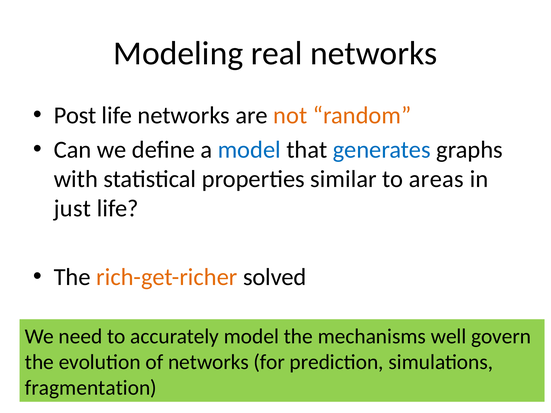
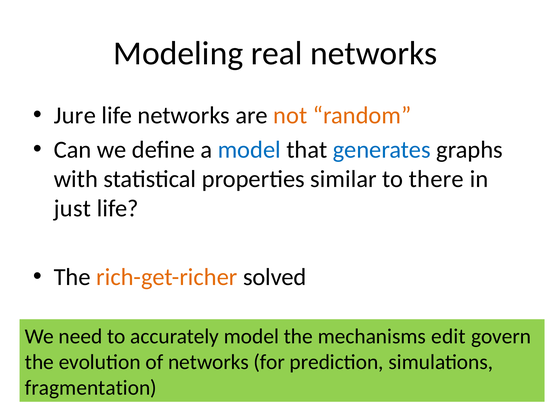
Post: Post -> Jure
areas: areas -> there
well: well -> edit
